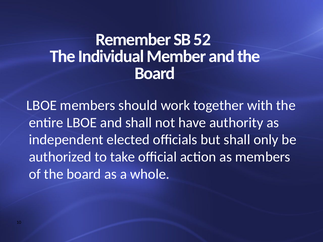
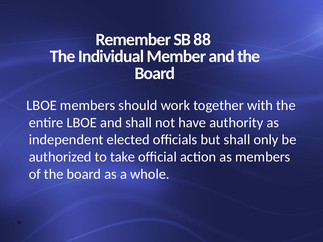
52: 52 -> 88
